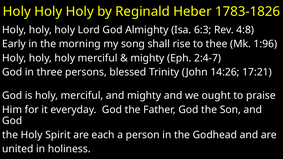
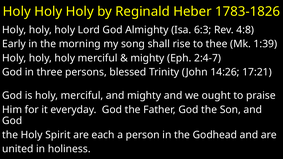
1:96: 1:96 -> 1:39
